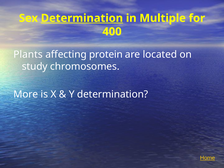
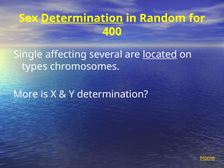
Multiple: Multiple -> Random
Plants: Plants -> Single
protein: protein -> several
located underline: none -> present
study: study -> types
